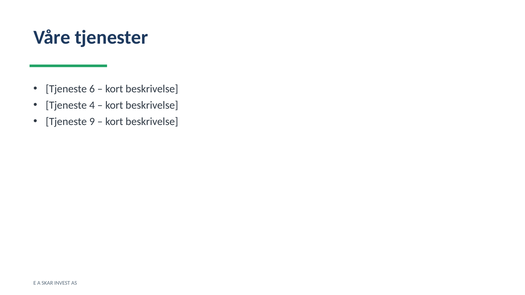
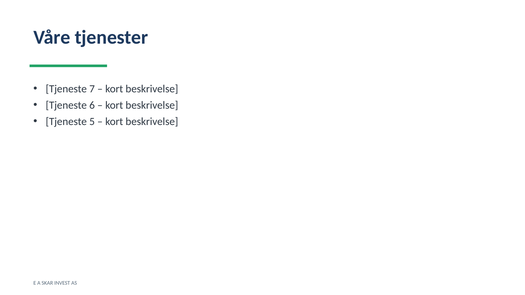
6: 6 -> 7
4: 4 -> 6
9: 9 -> 5
